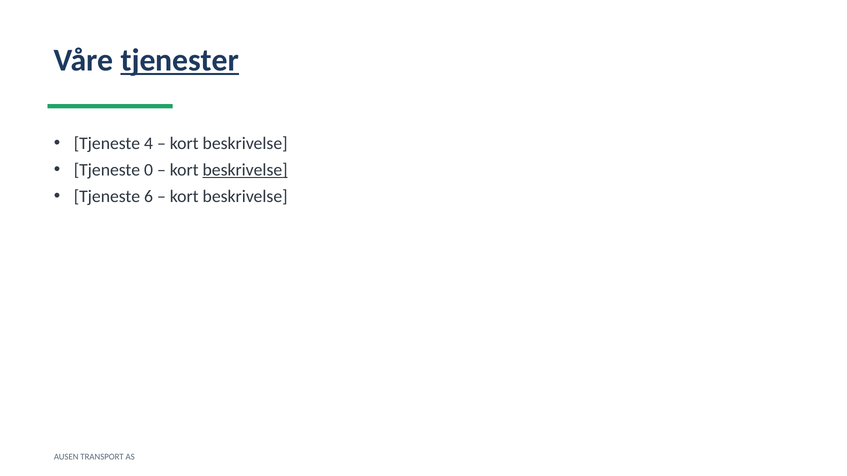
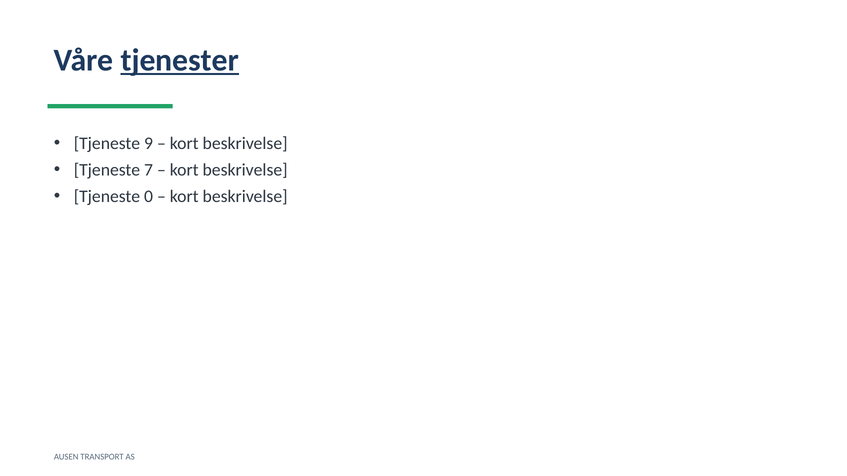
4: 4 -> 9
0: 0 -> 7
beskrivelse at (245, 170) underline: present -> none
6: 6 -> 0
